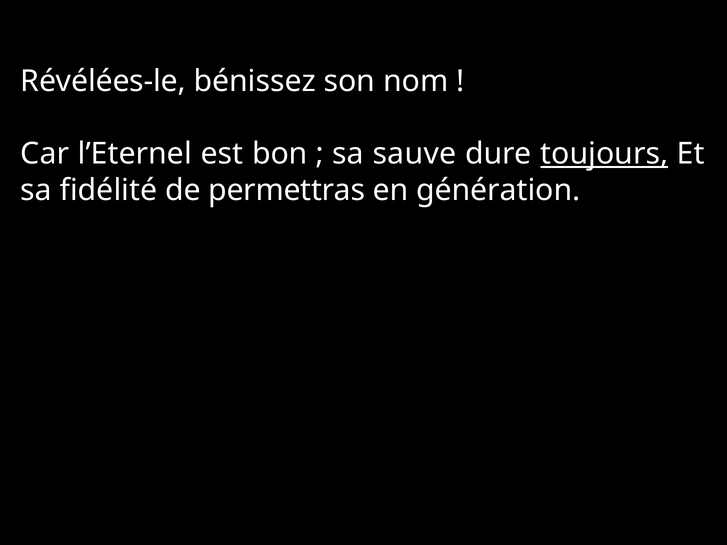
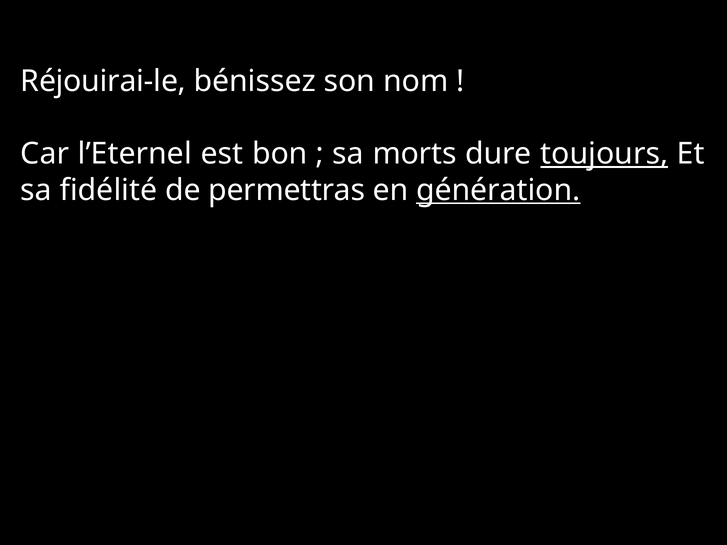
Révélées-le: Révélées-le -> Réjouirai-le
sauve: sauve -> morts
génération underline: none -> present
